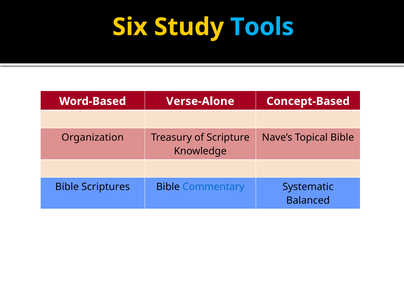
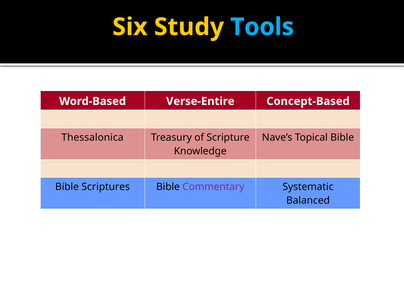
Verse-Alone: Verse-Alone -> Verse-Entire
Organization: Organization -> Thessalonica
Commentary colour: blue -> purple
